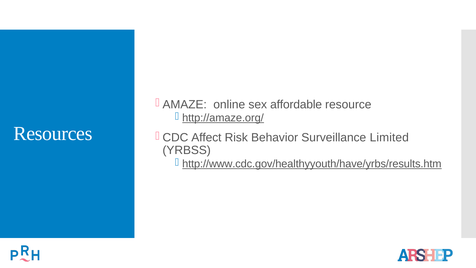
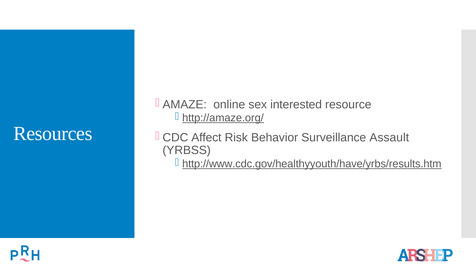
affordable: affordable -> interested
Limited: Limited -> Assault
